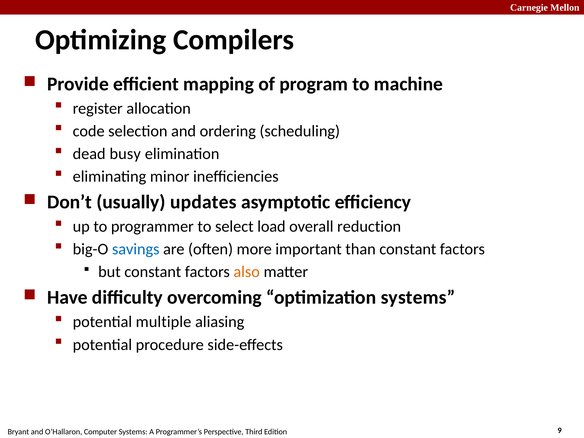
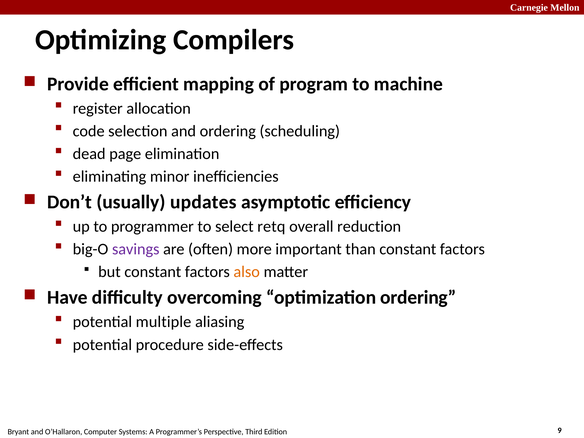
busy: busy -> page
load: load -> retq
savings colour: blue -> purple
optimization systems: systems -> ordering
